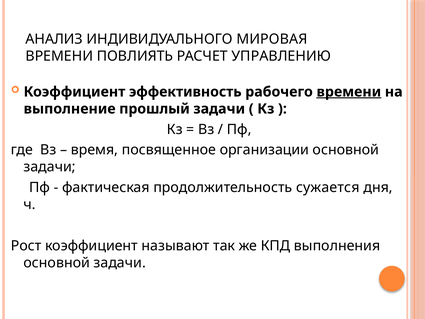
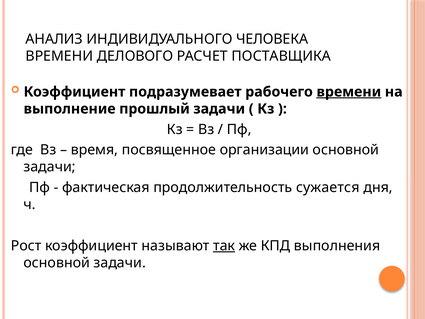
МИРОВАЯ: МИРОВАЯ -> ЧЕЛОВЕКА
ПОВЛИЯТЬ: ПОВЛИЯТЬ -> ДЕЛОВОГО
УПРАВЛЕНИЮ: УПРАВЛЕНИЮ -> ПОСТАВЩИКА
эффективность: эффективность -> подразумевает
так underline: none -> present
